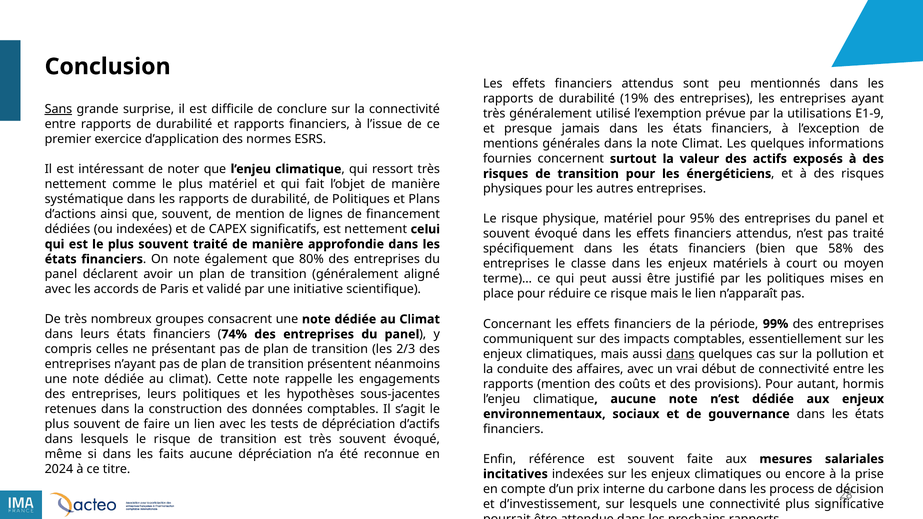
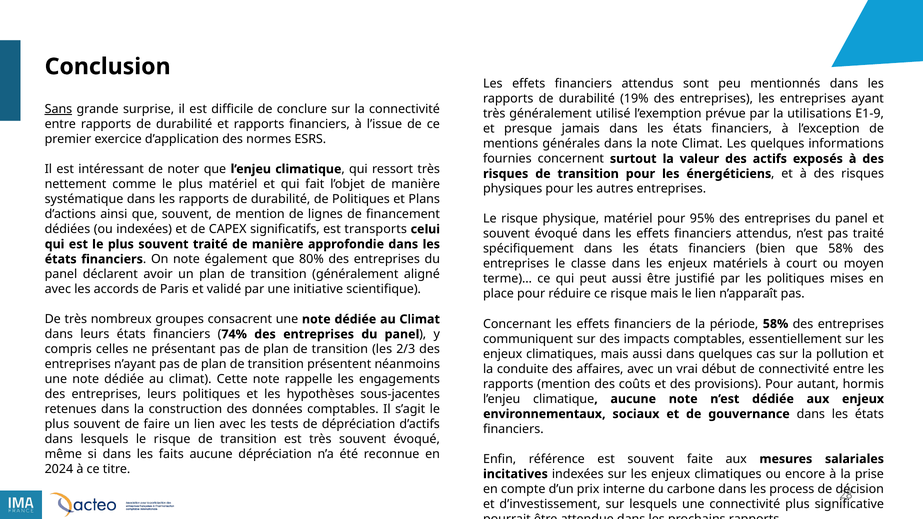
est nettement: nettement -> transports
période 99%: 99% -> 58%
dans at (680, 354) underline: present -> none
